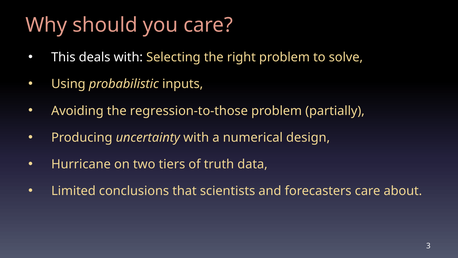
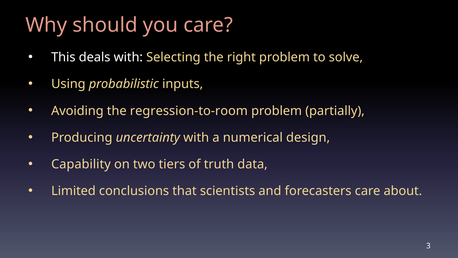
regression-to-those: regression-to-those -> regression-to-room
Hurricane: Hurricane -> Capability
